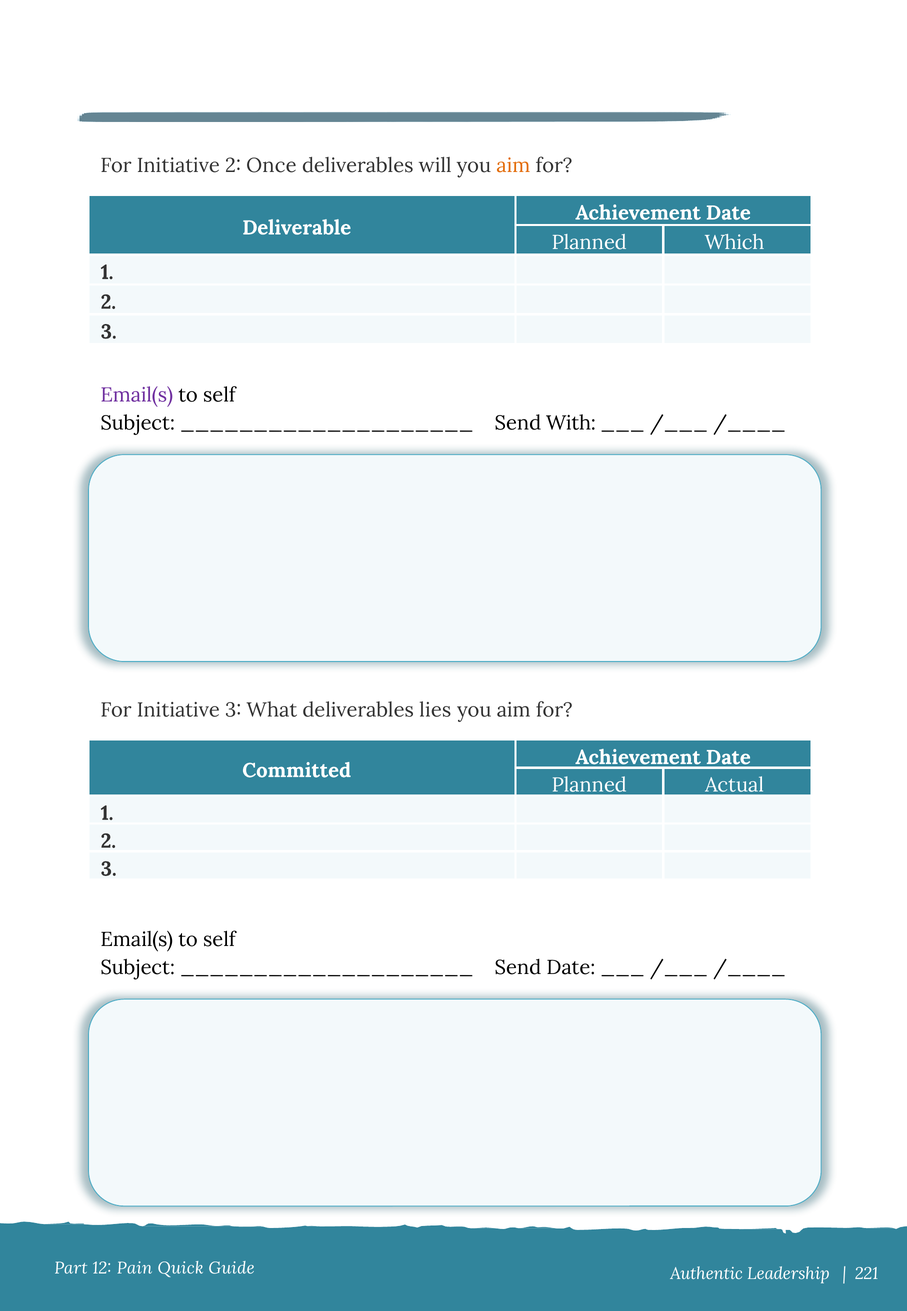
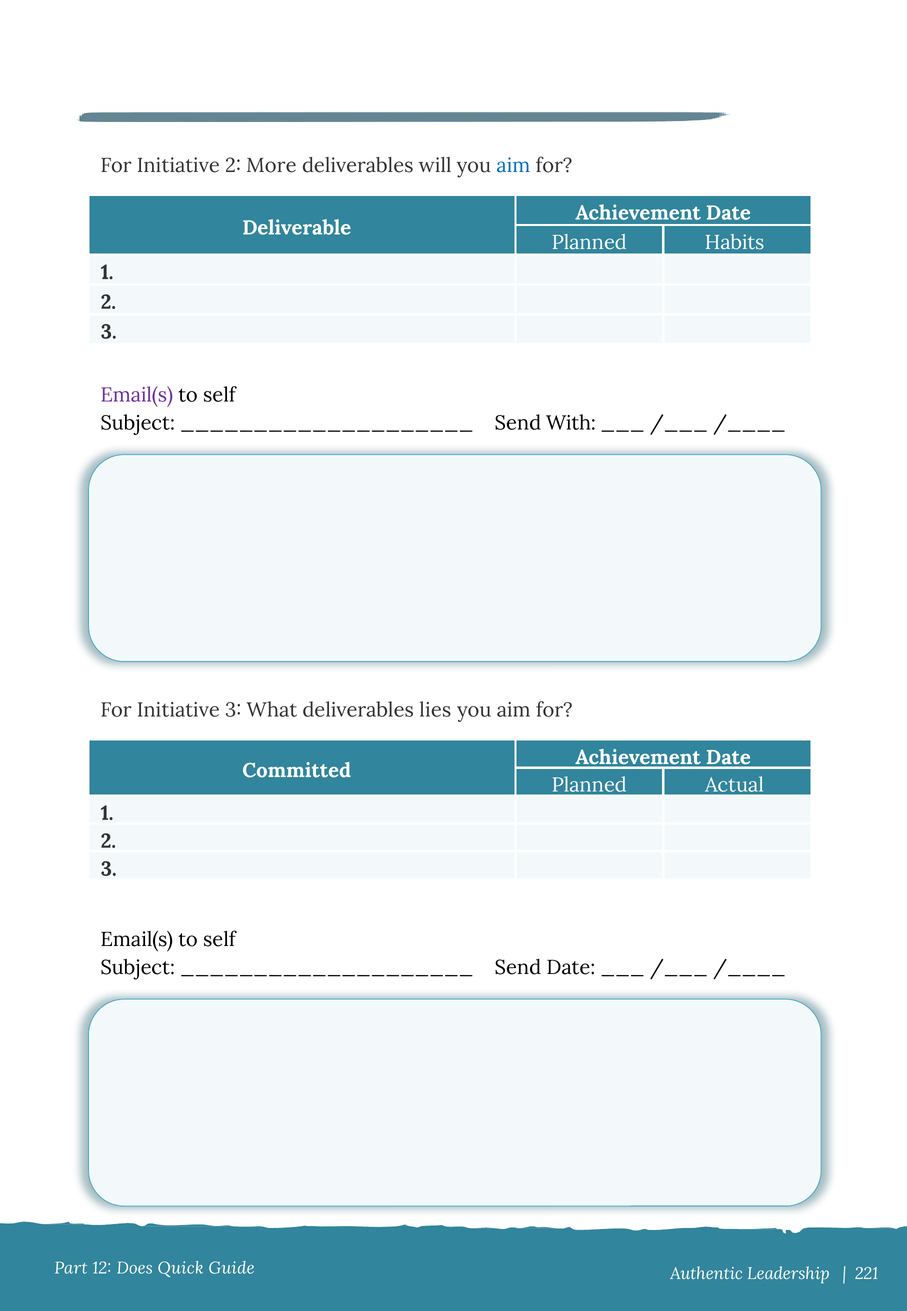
Once: Once -> More
aim at (513, 165) colour: orange -> blue
Which: Which -> Habits
Pain: Pain -> Does
